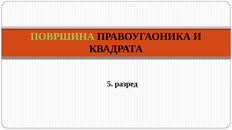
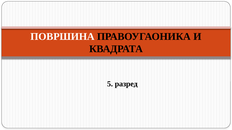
ПОВРШИНА colour: light green -> white
